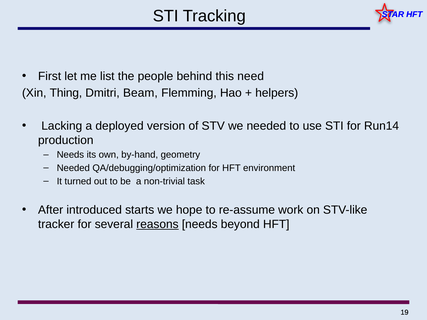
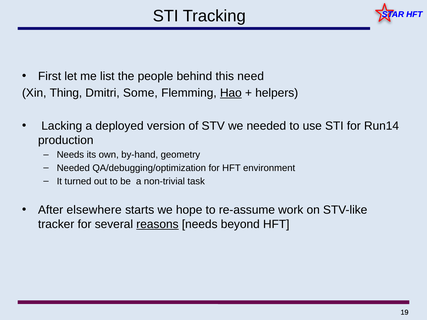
Beam: Beam -> Some
Hao underline: none -> present
introduced: introduced -> elsewhere
